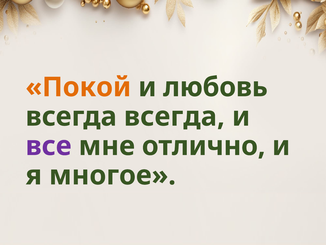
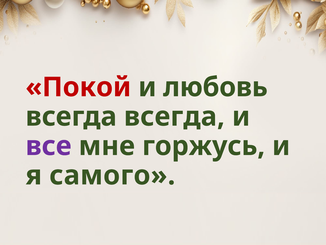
Покой colour: orange -> red
отлично: отлично -> горжусь
многое: многое -> самого
